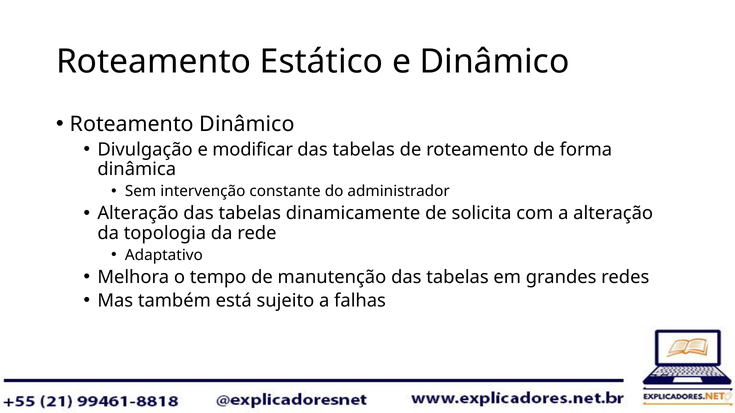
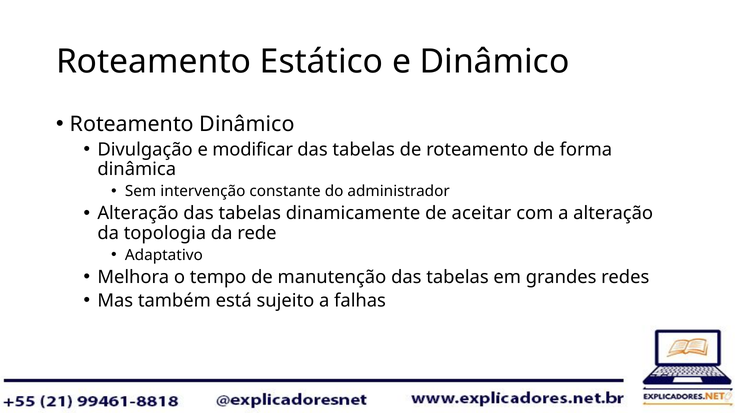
solicita: solicita -> aceitar
